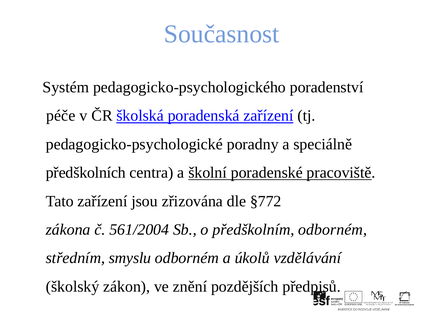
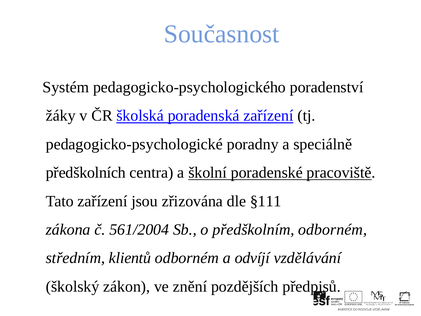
péče: péče -> žáky
§772: §772 -> §111
smyslu: smyslu -> klientů
úkolů: úkolů -> odvíjí
